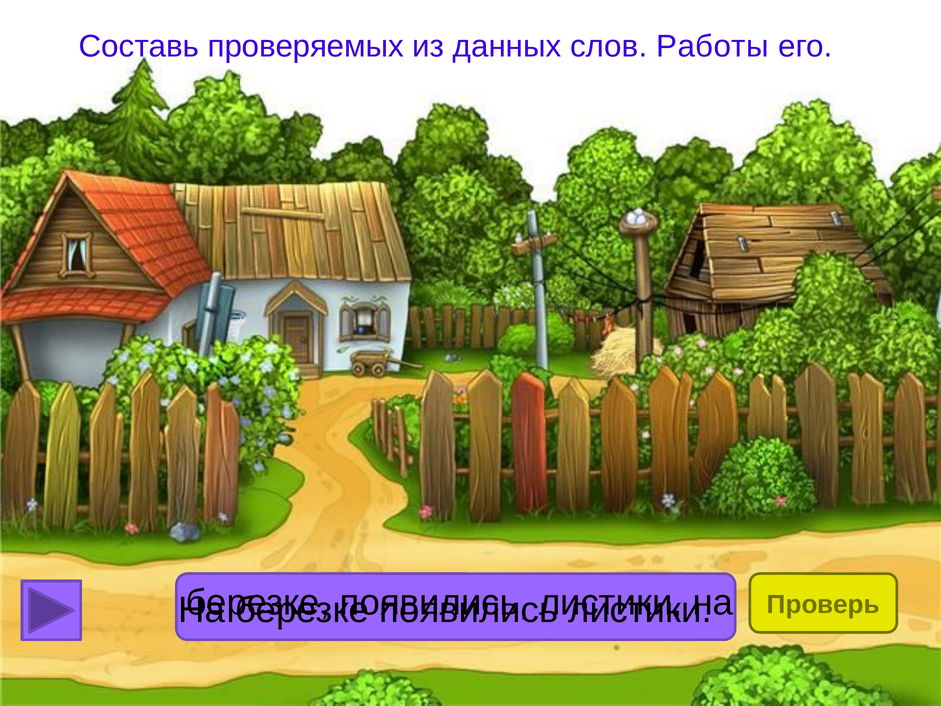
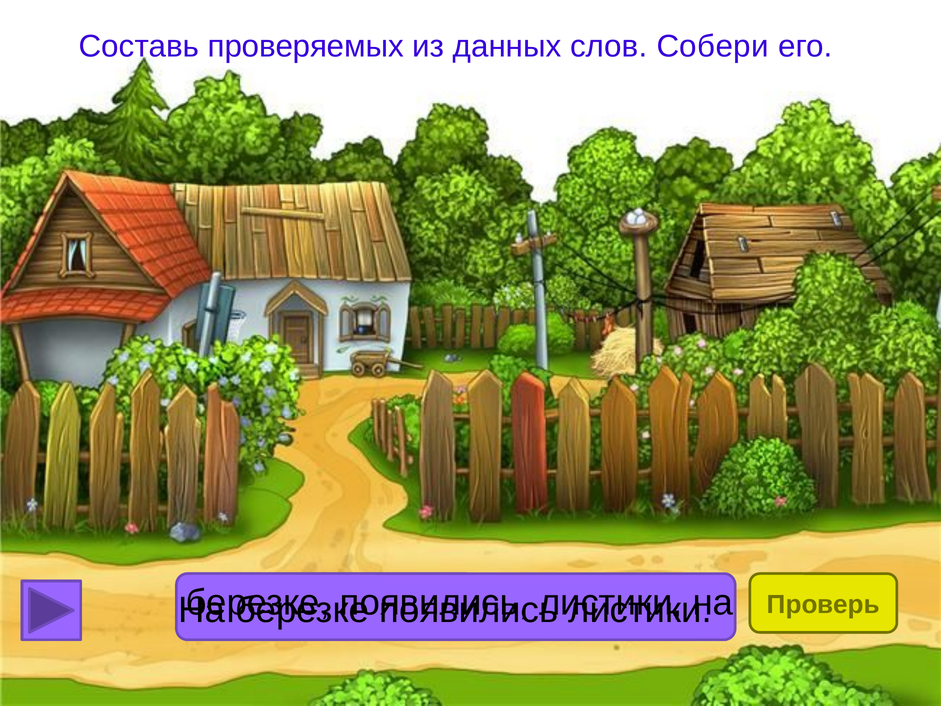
Работы: Работы -> Собери
